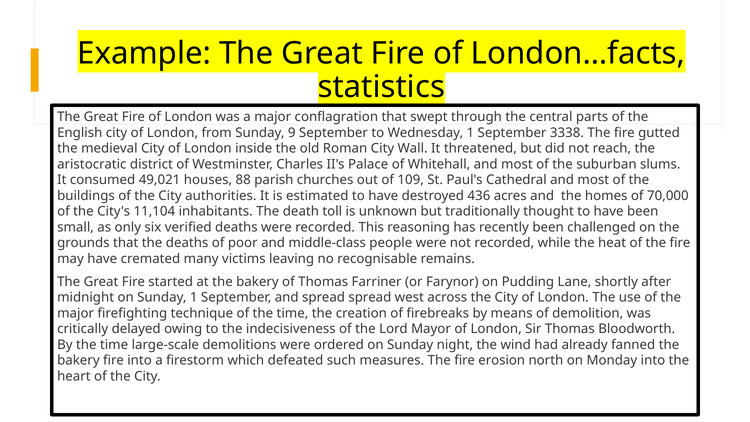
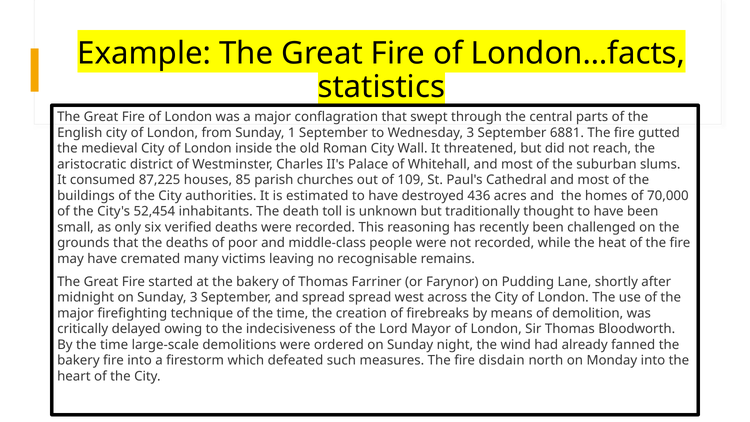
9: 9 -> 1
Wednesday 1: 1 -> 3
3338: 3338 -> 6881
49,021: 49,021 -> 87,225
88: 88 -> 85
11,104: 11,104 -> 52,454
Sunday 1: 1 -> 3
erosion: erosion -> disdain
